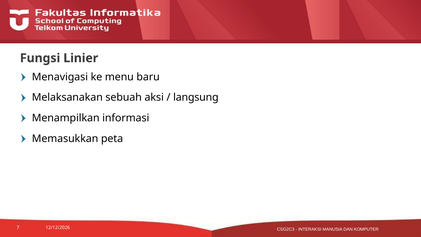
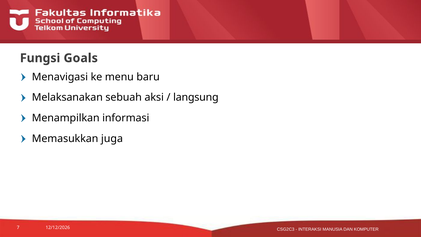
Linier: Linier -> Goals
peta: peta -> juga
